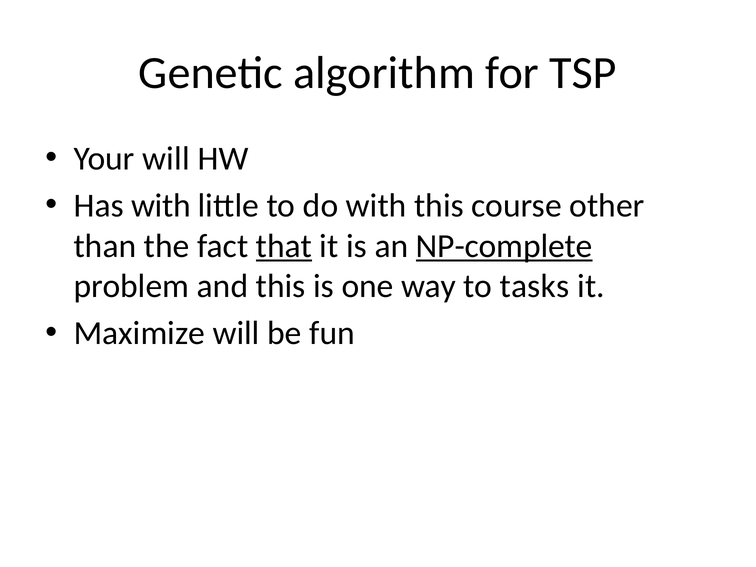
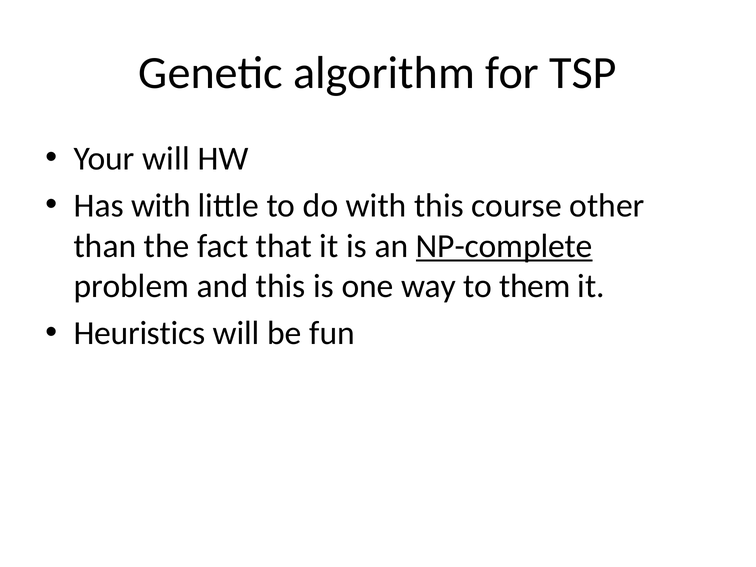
that underline: present -> none
tasks: tasks -> them
Maximize: Maximize -> Heuristics
